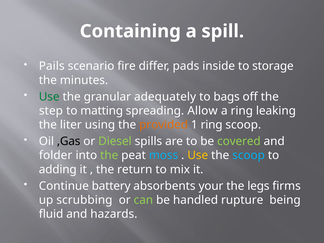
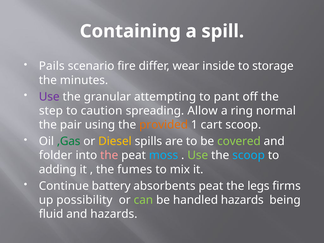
pads: pads -> wear
Use at (49, 97) colour: green -> purple
adequately: adequately -> attempting
bags: bags -> pant
matting: matting -> caution
leaking: leaking -> normal
liter: liter -> pair
1 ring: ring -> cart
,Gas colour: black -> green
Diesel colour: light green -> yellow
the at (109, 155) colour: light green -> pink
Use at (198, 155) colour: yellow -> light green
return: return -> fumes
absorbents your: your -> peat
scrubbing: scrubbing -> possibility
handled rupture: rupture -> hazards
